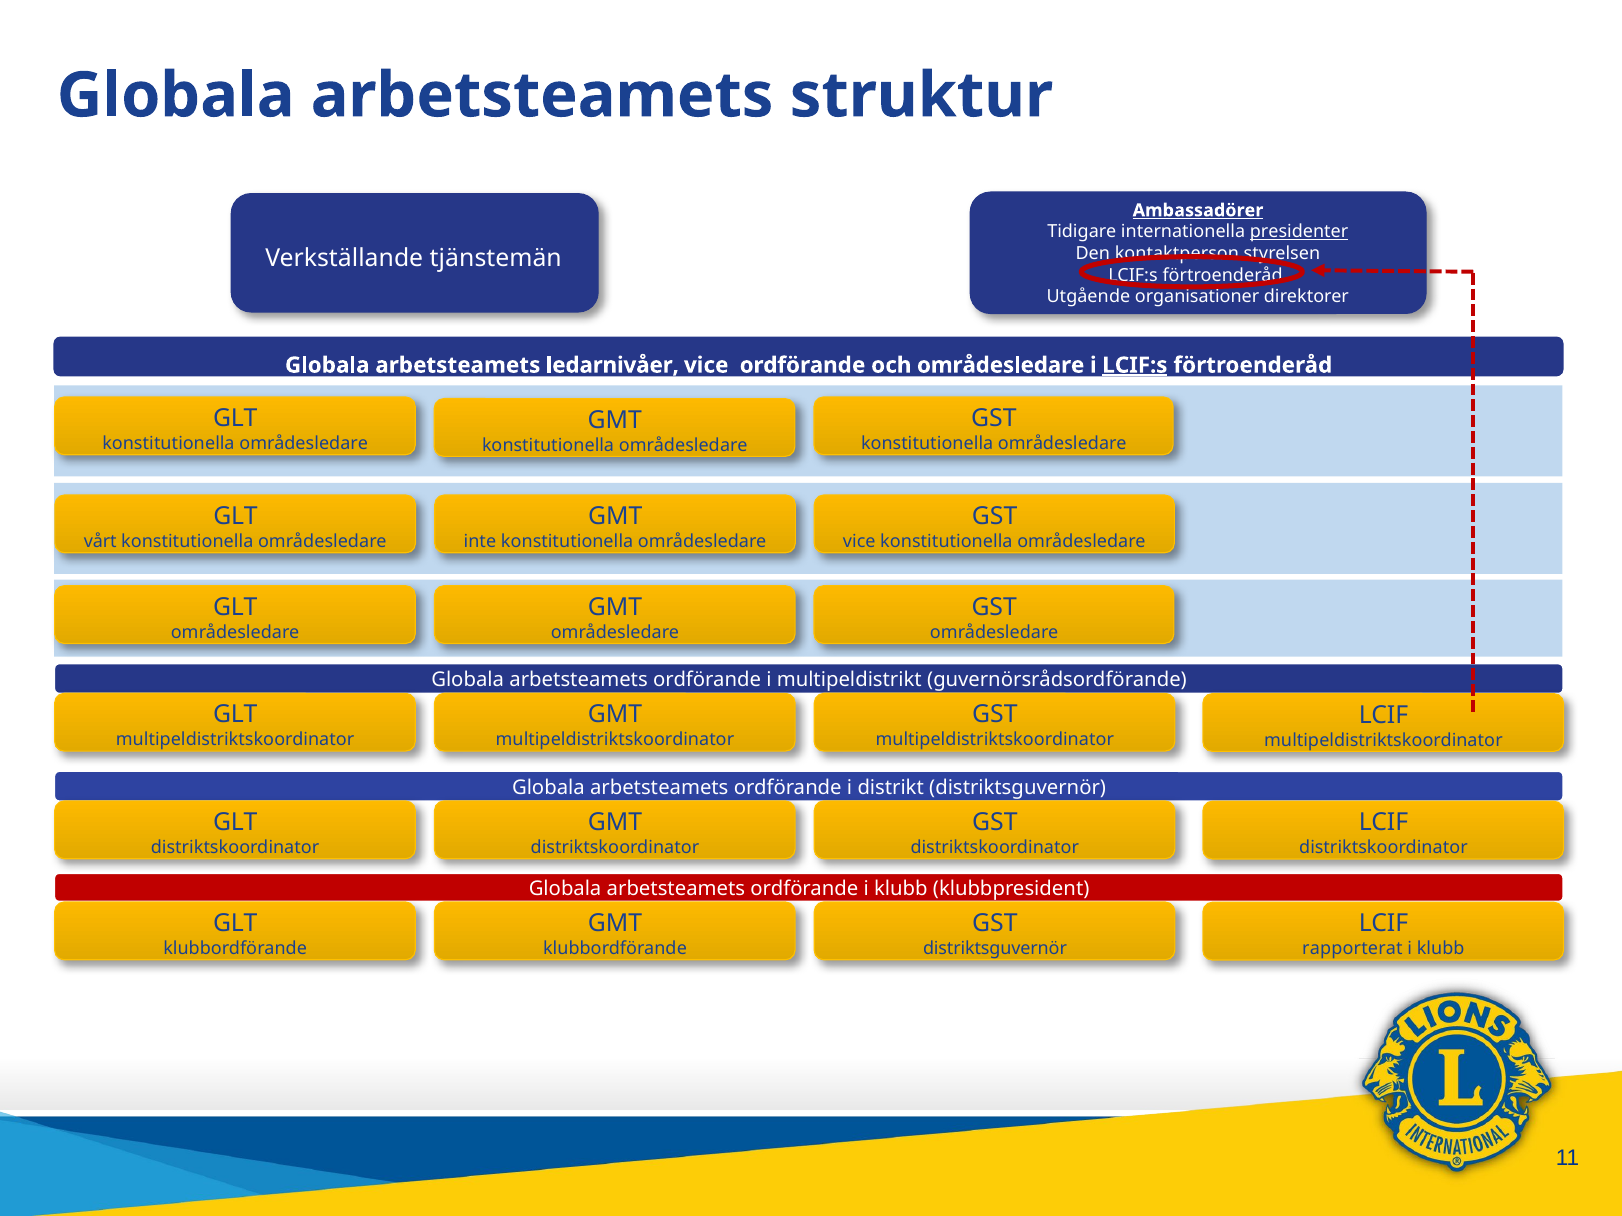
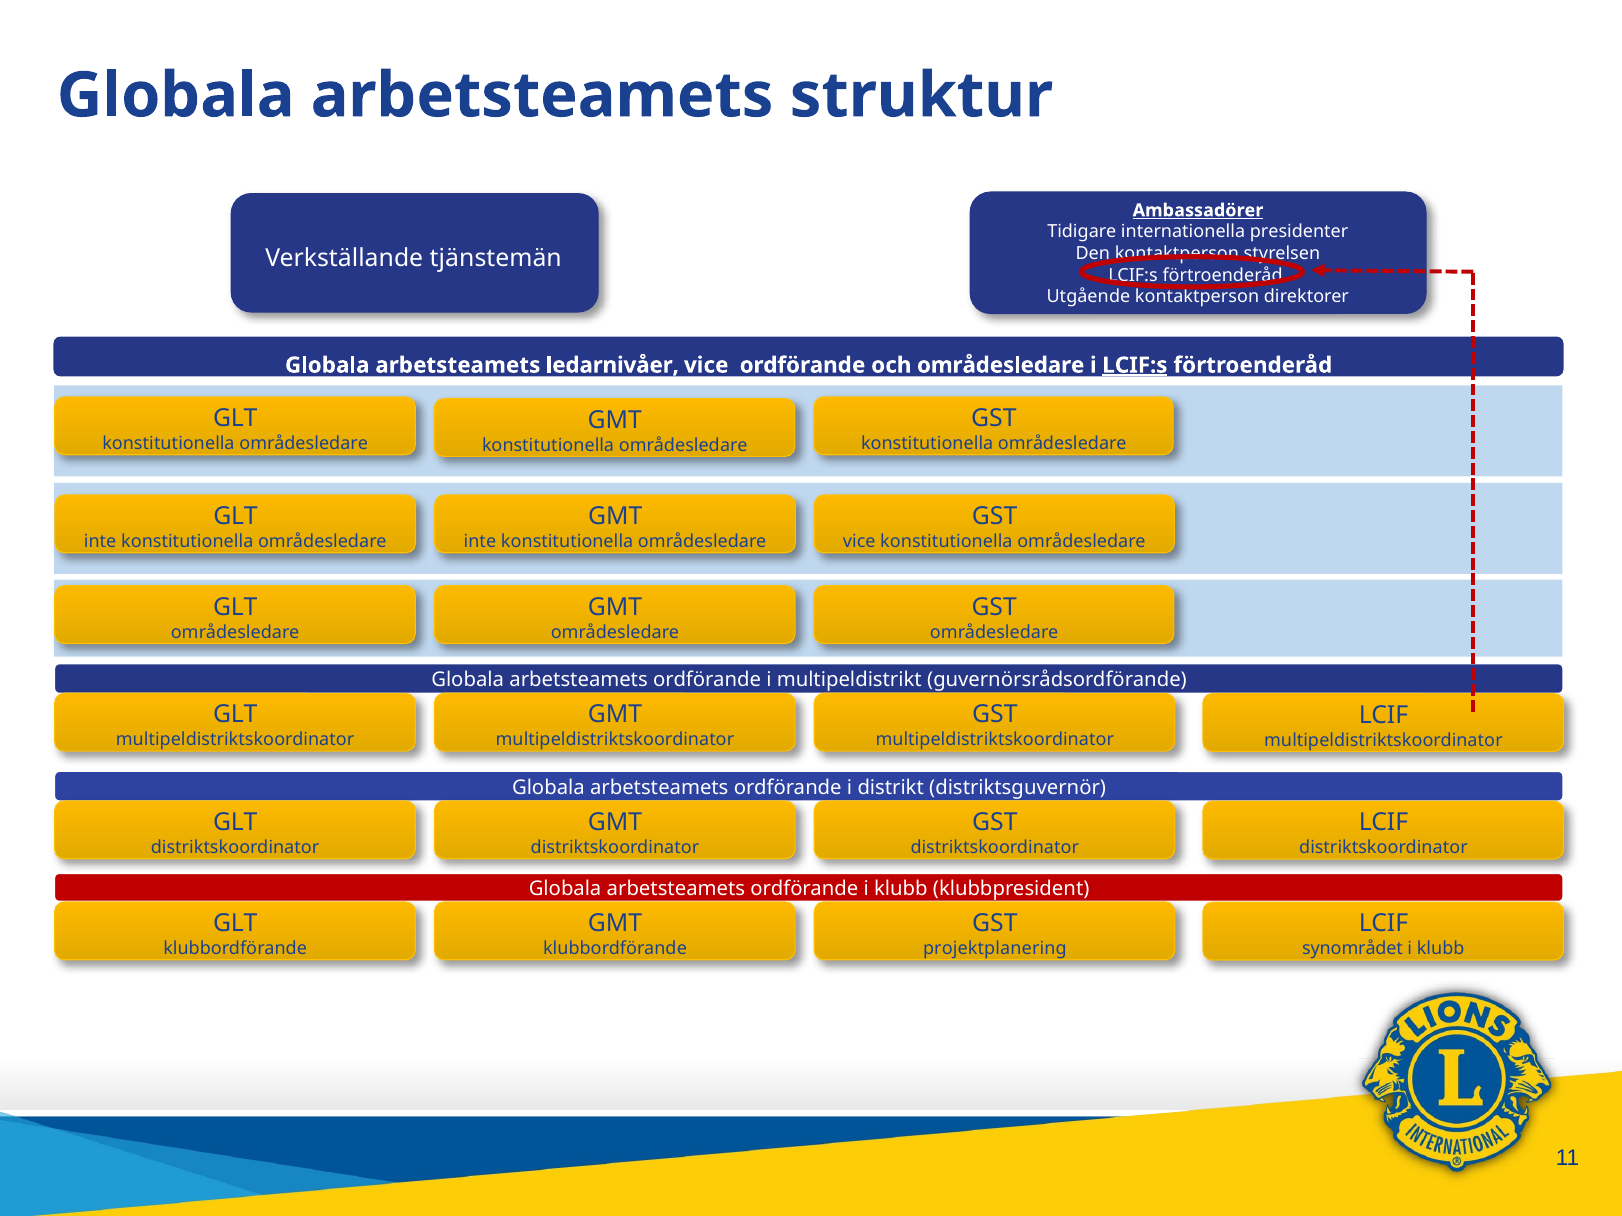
presidenter underline: present -> none
Utgående organisationer: organisationer -> kontaktperson
vårt at (100, 542): vårt -> inte
distriktsguvernör at (995, 949): distriktsguvernör -> projektplanering
rapporterat: rapporterat -> synområdet
